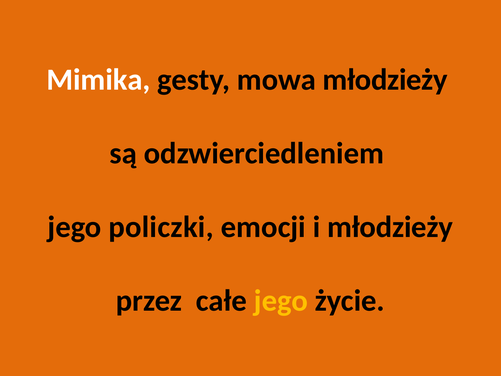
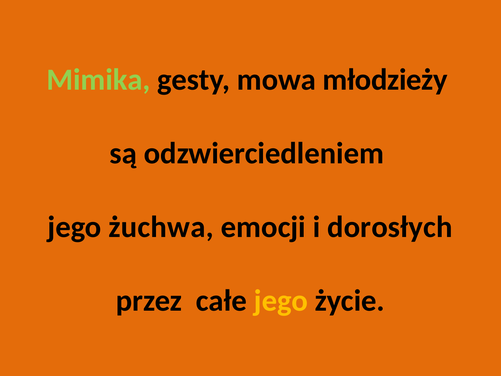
Mimika colour: white -> light green
policzki: policzki -> żuchwa
i młodzieży: młodzieży -> dorosłych
